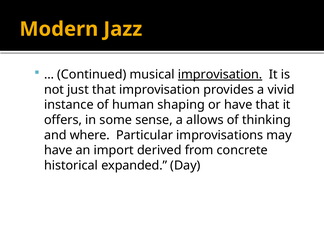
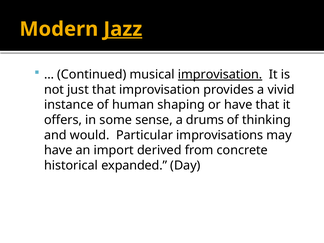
Jazz underline: none -> present
allows: allows -> drums
where: where -> would
